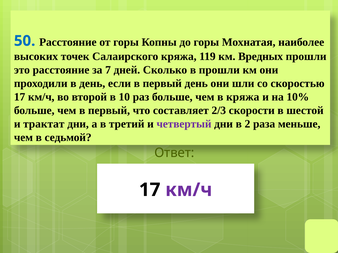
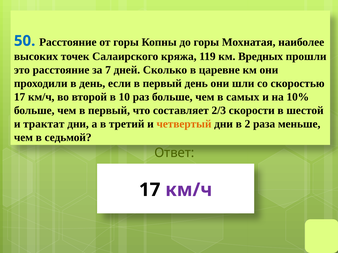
в прошли: прошли -> царевне
в кряжа: кряжа -> самых
четвертый colour: purple -> orange
